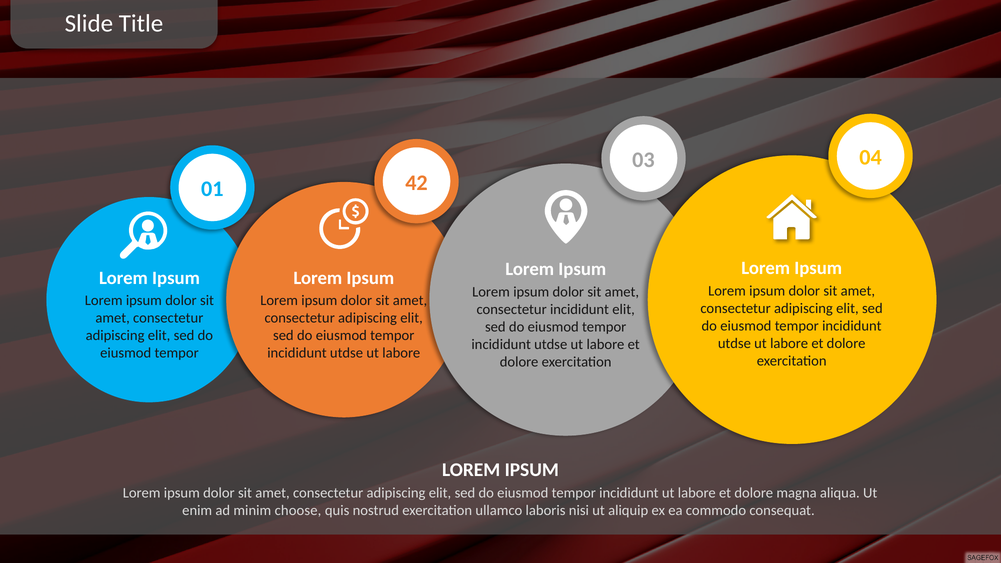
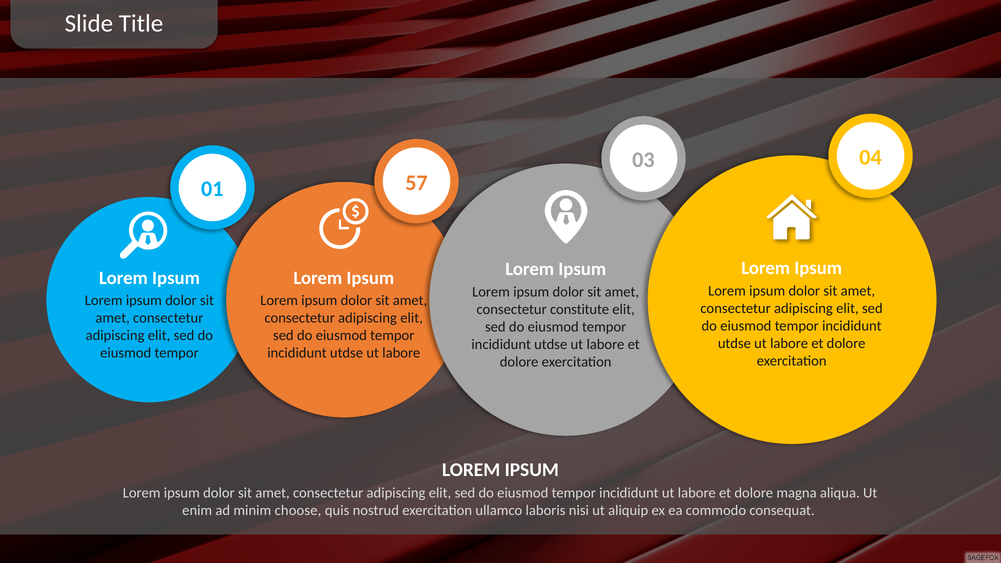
42: 42 -> 57
consectetur incididunt: incididunt -> constitute
